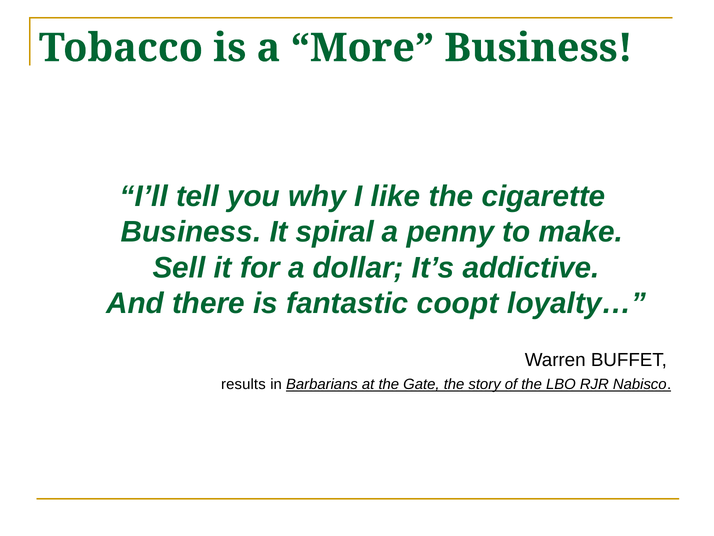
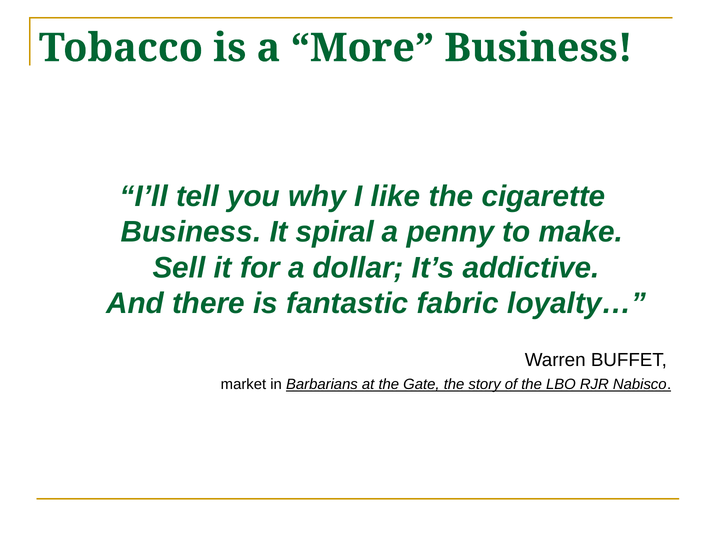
coopt: coopt -> fabric
results: results -> market
